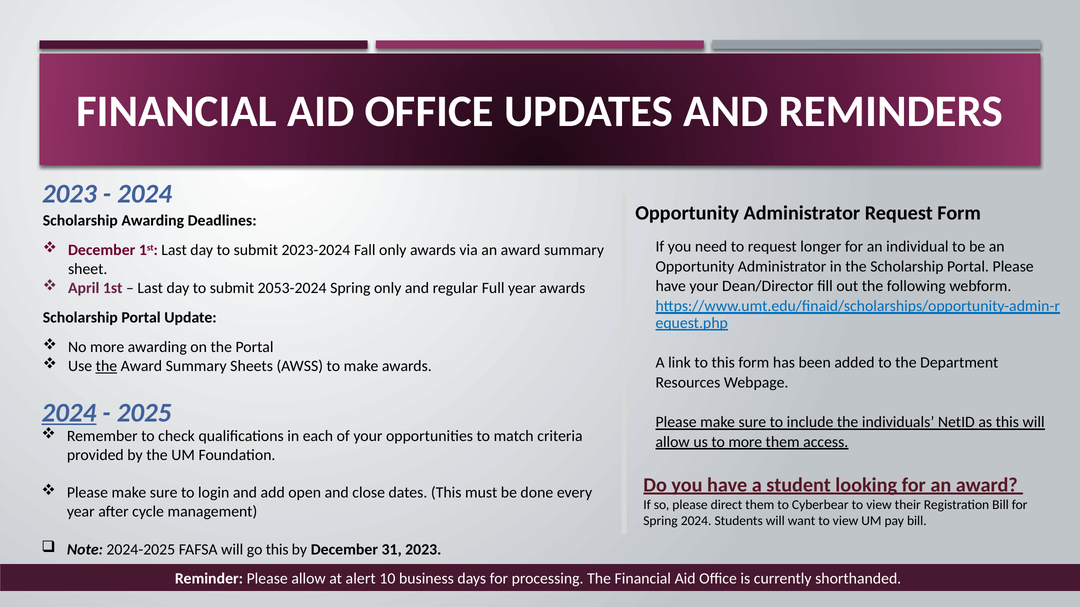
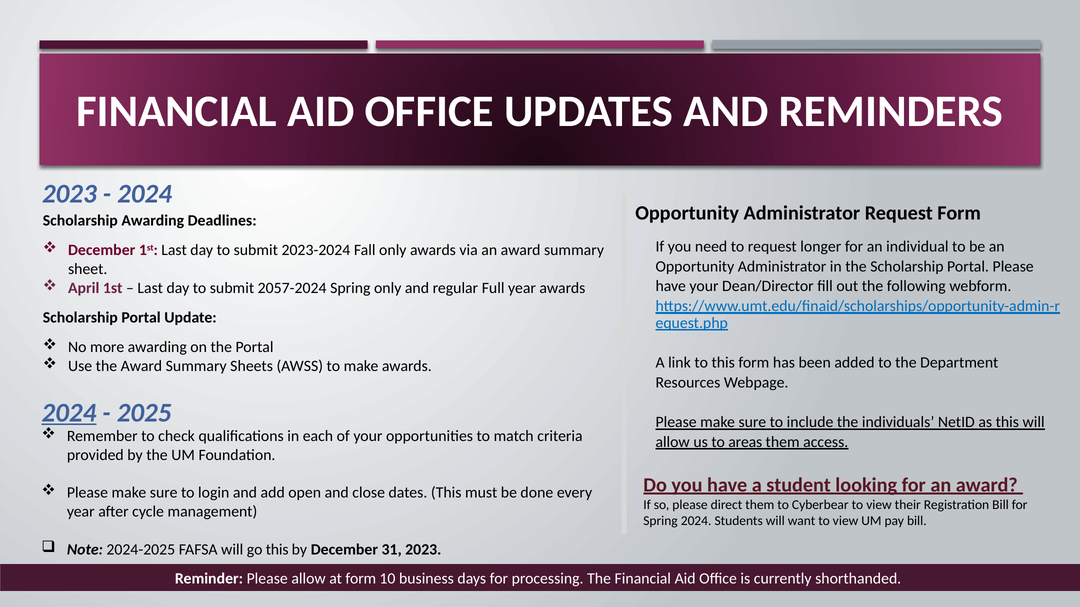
2053-2024: 2053-2024 -> 2057-2024
the at (106, 366) underline: present -> none
to more: more -> areas
at alert: alert -> form
